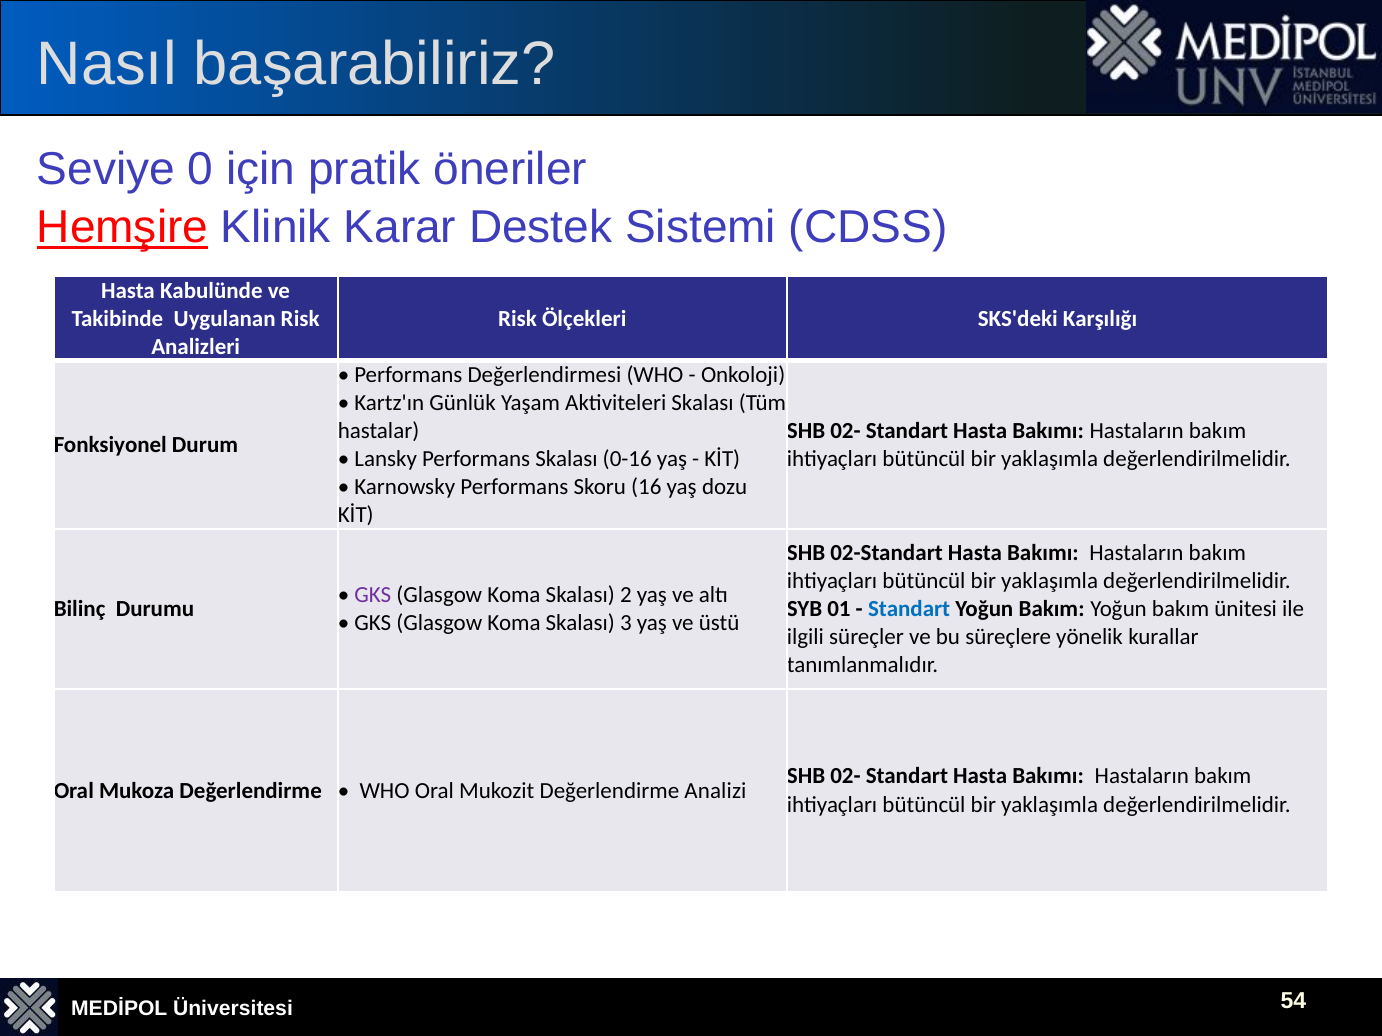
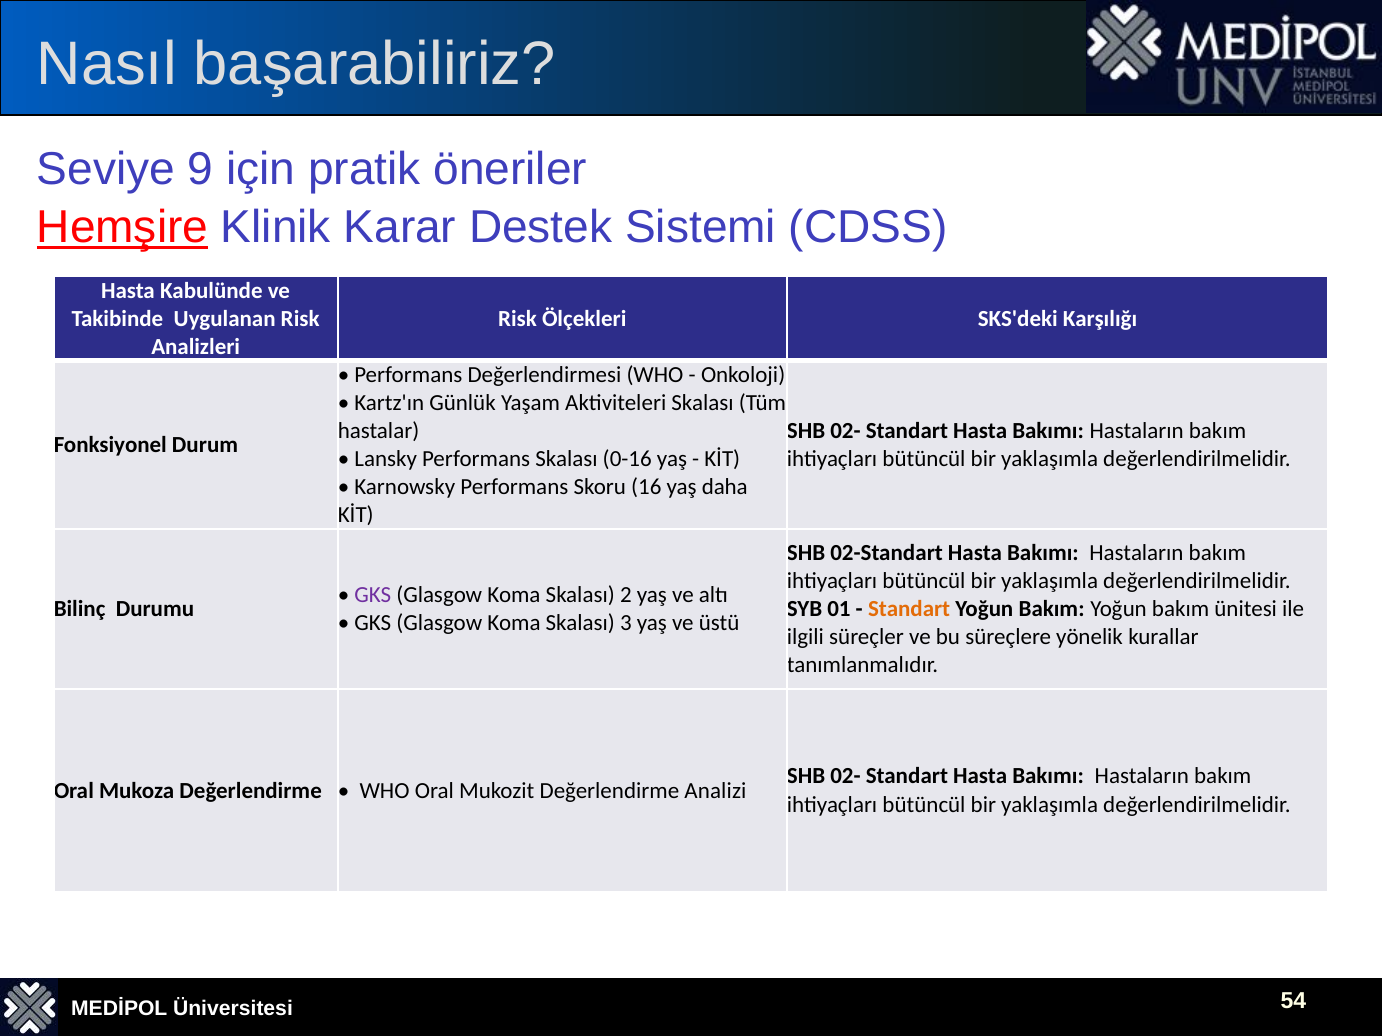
0: 0 -> 9
dozu: dozu -> daha
Standart at (909, 609) colour: blue -> orange
